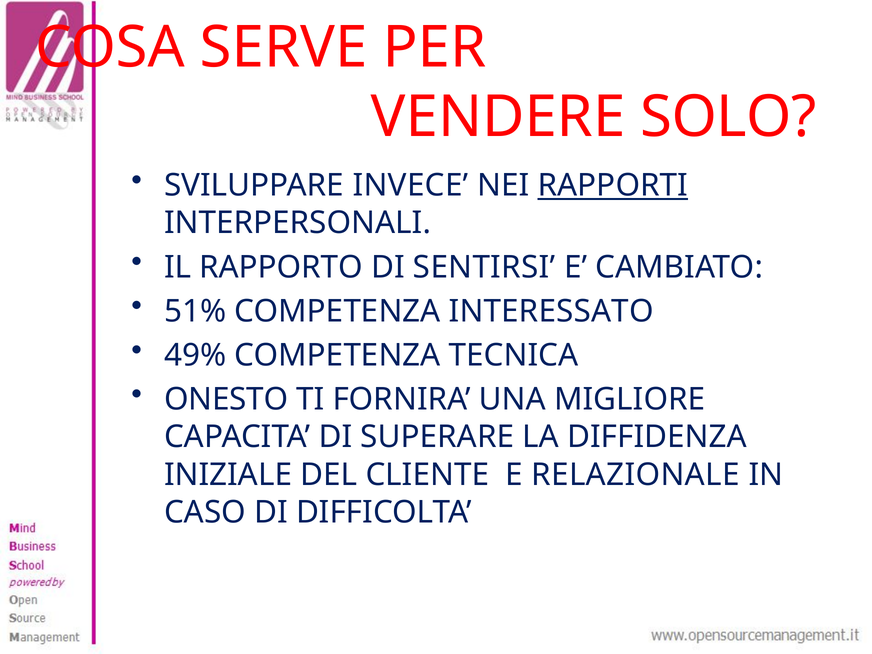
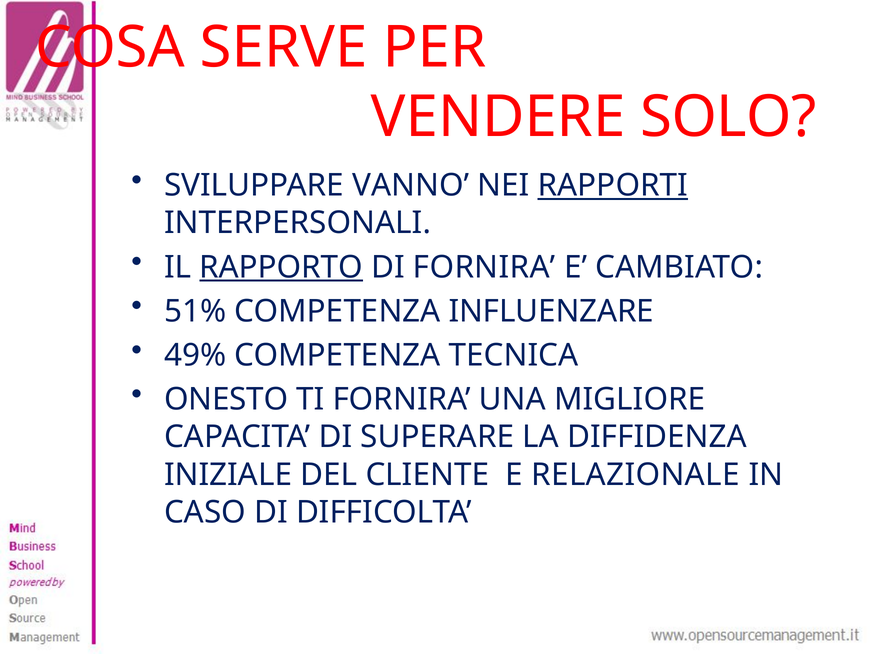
INVECE: INVECE -> VANNO
RAPPORTO underline: none -> present
DI SENTIRSI: SENTIRSI -> FORNIRA
INTERESSATO: INTERESSATO -> INFLUENZARE
